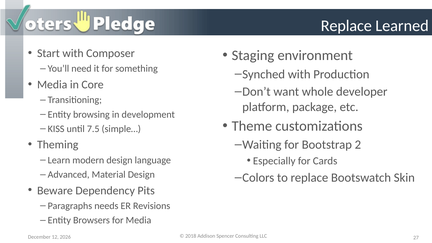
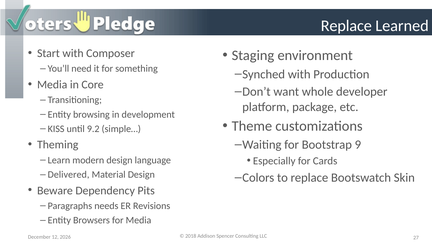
7.5: 7.5 -> 9.2
2: 2 -> 9
Advanced: Advanced -> Delivered
